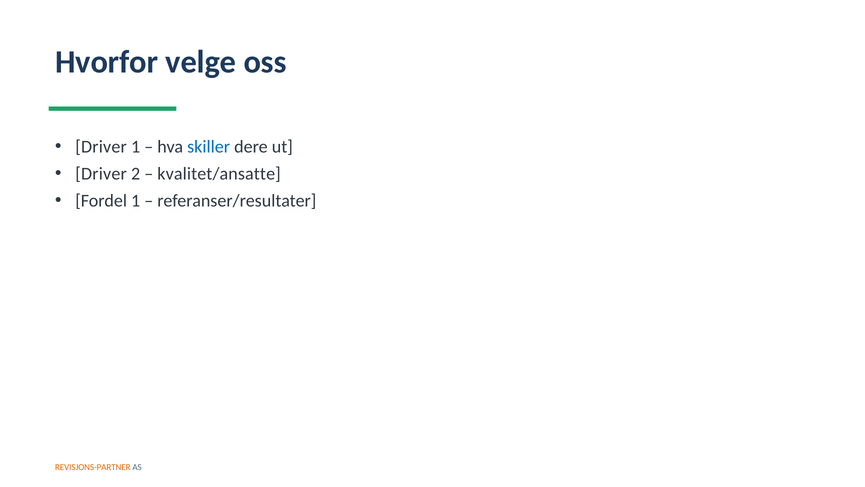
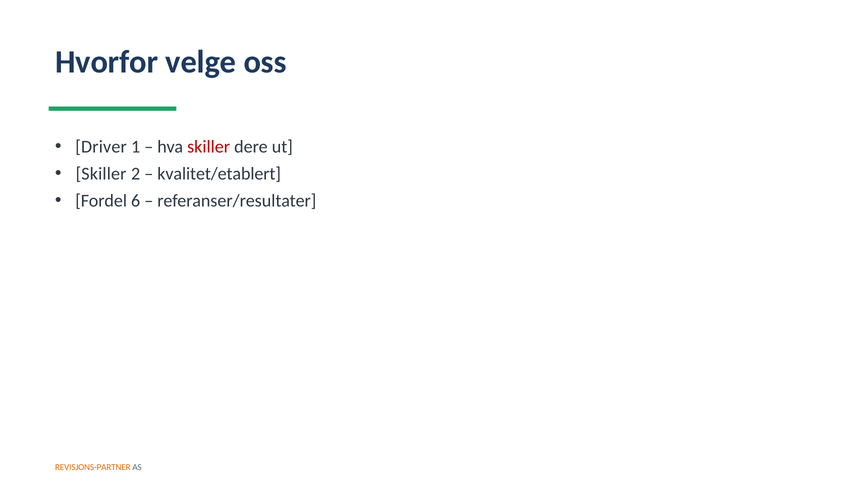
skiller at (209, 147) colour: blue -> red
Driver at (101, 174): Driver -> Skiller
kvalitet/ansatte: kvalitet/ansatte -> kvalitet/etablert
Fordel 1: 1 -> 6
